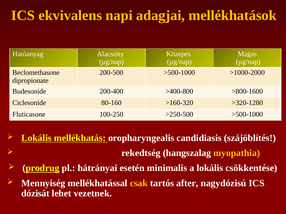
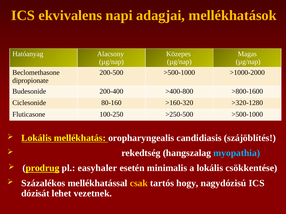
myopathia colour: yellow -> light blue
hátrányai: hátrányai -> easyhaler
Mennyiség: Mennyiség -> Százalékos
after: after -> hogy
